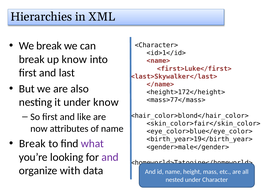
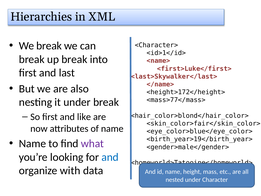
up know: know -> break
under know: know -> break
Break at (32, 143): Break -> Name
and at (110, 157) colour: purple -> blue
